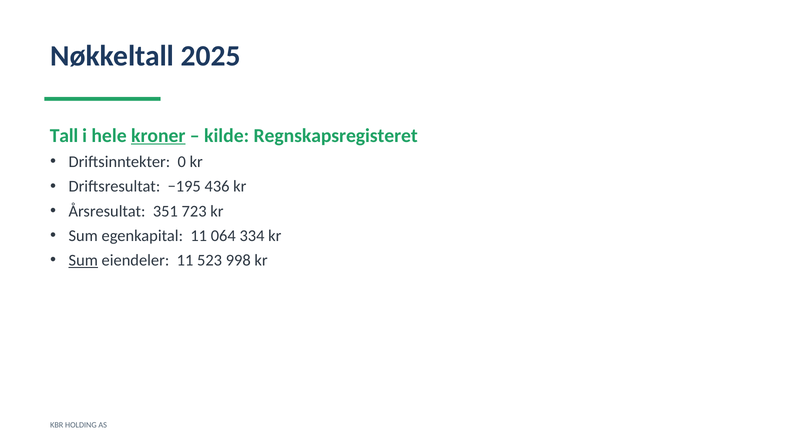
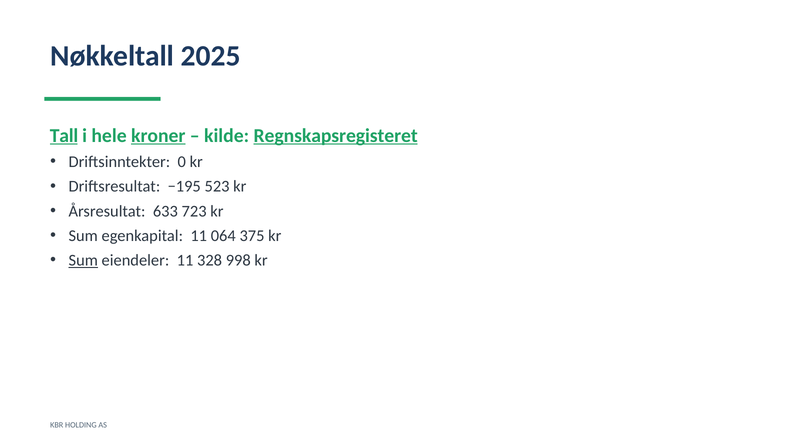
Tall underline: none -> present
Regnskapsregisteret underline: none -> present
436: 436 -> 523
351: 351 -> 633
334: 334 -> 375
523: 523 -> 328
